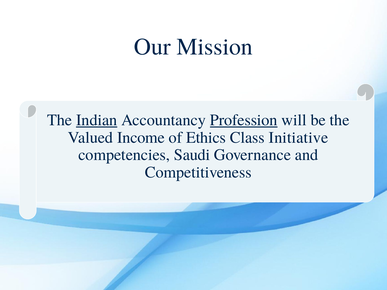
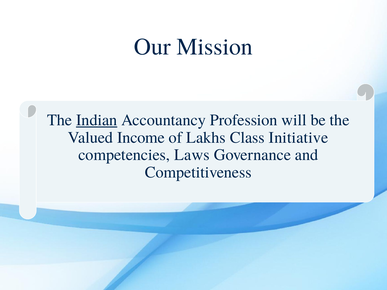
Profession underline: present -> none
Ethics: Ethics -> Lakhs
Saudi: Saudi -> Laws
